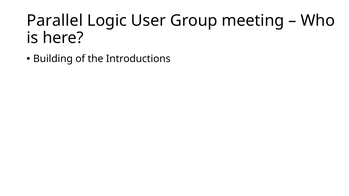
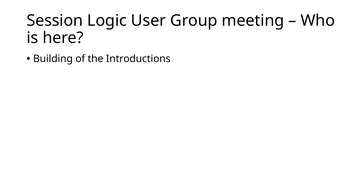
Parallel: Parallel -> Session
